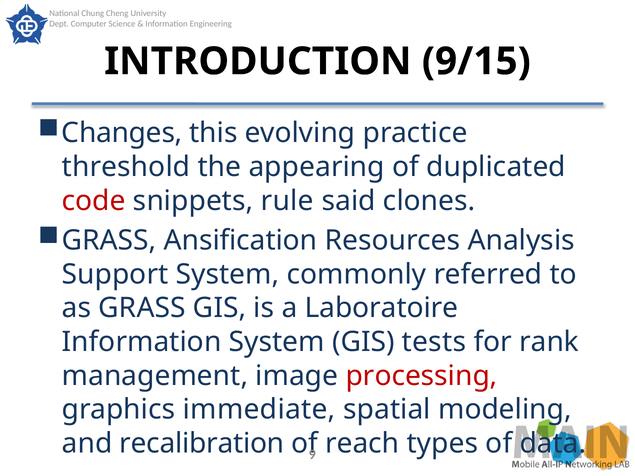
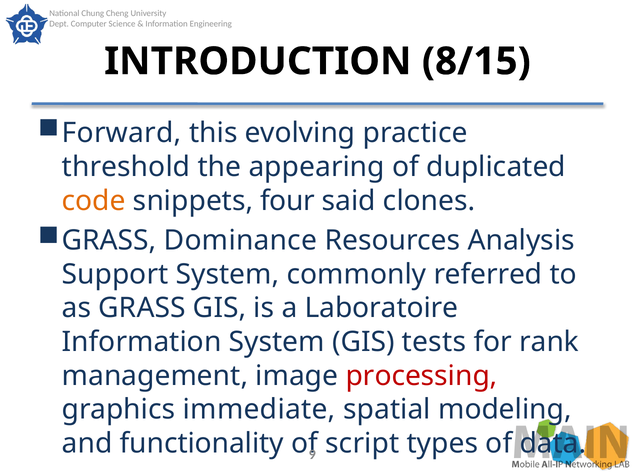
9/15: 9/15 -> 8/15
Changes: Changes -> Forward
code colour: red -> orange
rule: rule -> four
Ansification: Ansification -> Dominance
recalibration: recalibration -> functionality
reach: reach -> script
